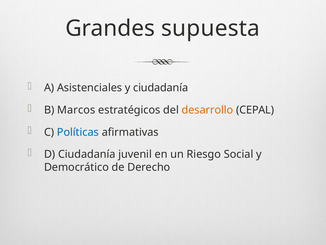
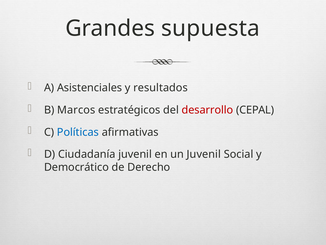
y ciudadanía: ciudadanía -> resultados
desarrollo colour: orange -> red
un Riesgo: Riesgo -> Juvenil
